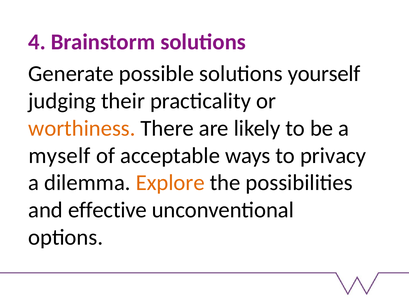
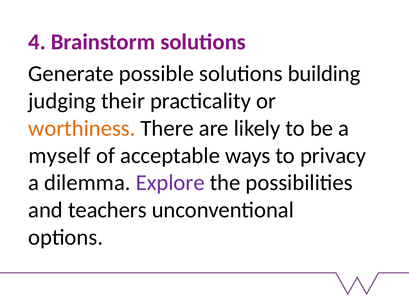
yourself: yourself -> building
Explore colour: orange -> purple
effective: effective -> teachers
